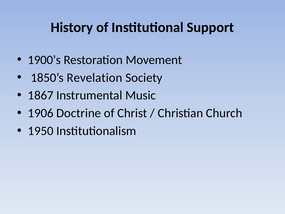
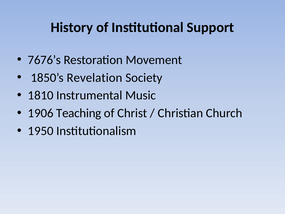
1900’s: 1900’s -> 7676’s
1867: 1867 -> 1810
Doctrine: Doctrine -> Teaching
